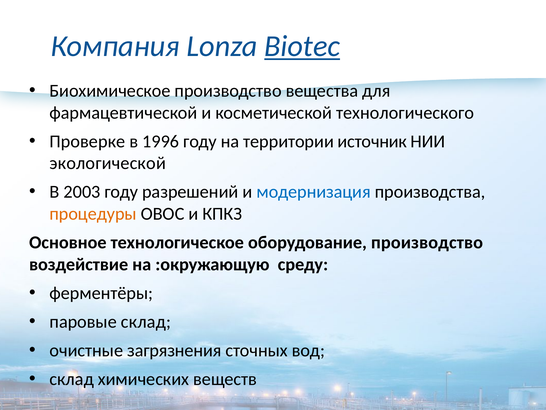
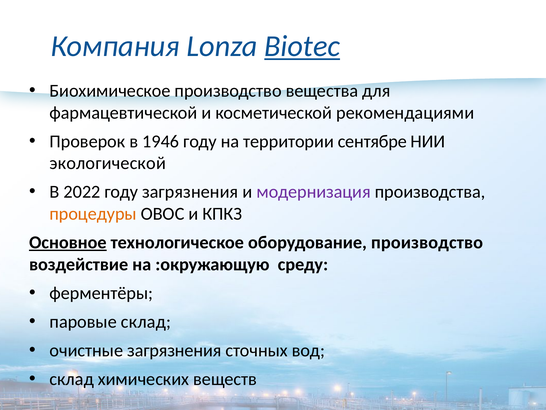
технологического: технологического -> рекомендациями
Проверке: Проверке -> Проверок
1996: 1996 -> 1946
источник: источник -> сентябре
2003: 2003 -> 2022
году разрешений: разрешений -> загрязнения
модернизация colour: blue -> purple
Основное underline: none -> present
